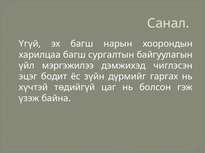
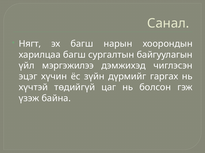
Үгүй: Үгүй -> Нягт
бодит: бодит -> хүчин
